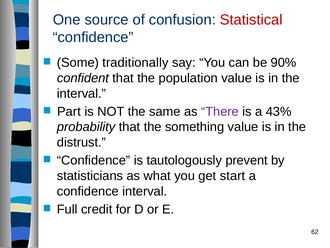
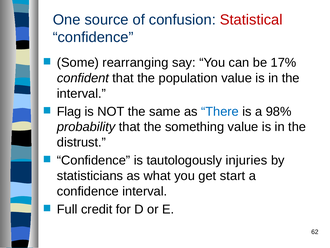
traditionally: traditionally -> rearranging
90%: 90% -> 17%
Part: Part -> Flag
There colour: purple -> blue
43%: 43% -> 98%
prevent: prevent -> injuries
